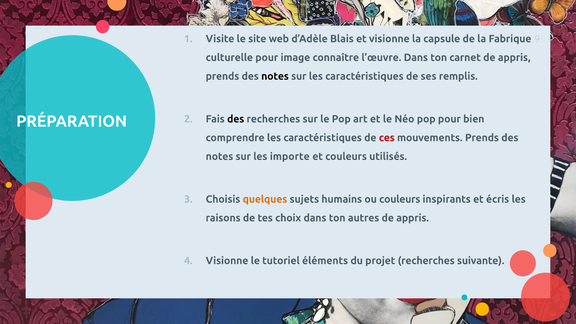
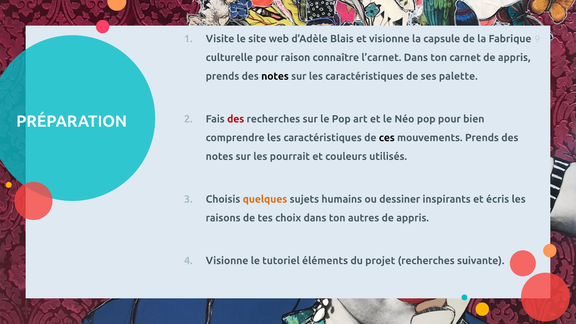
image: image -> raison
l’œuvre: l’œuvre -> l’carnet
remplis: remplis -> palette
des at (236, 119) colour: black -> red
ces colour: red -> black
importe: importe -> pourrait
ou couleurs: couleurs -> dessiner
